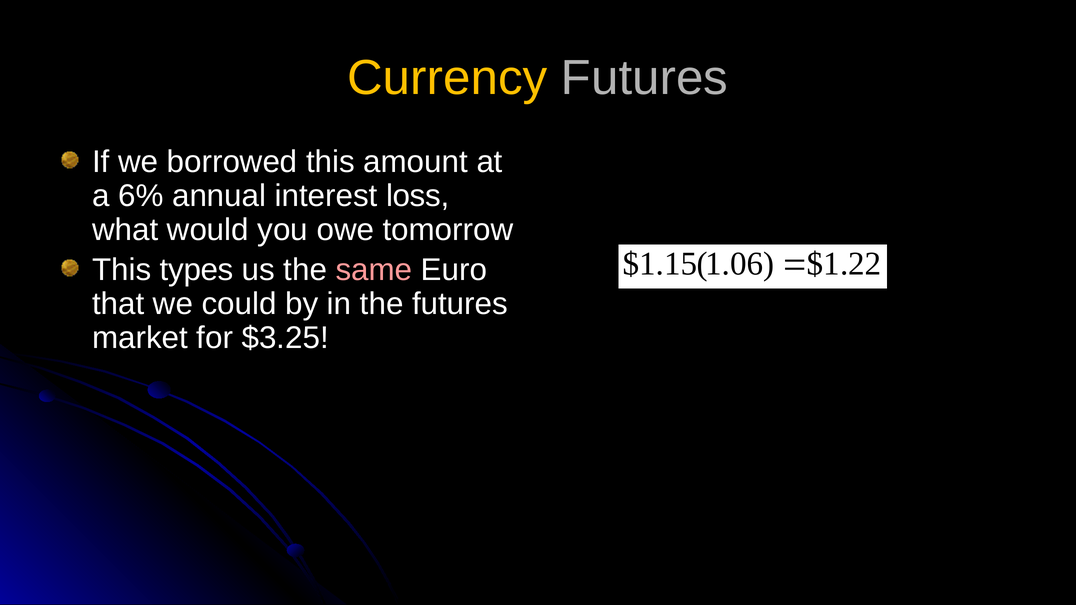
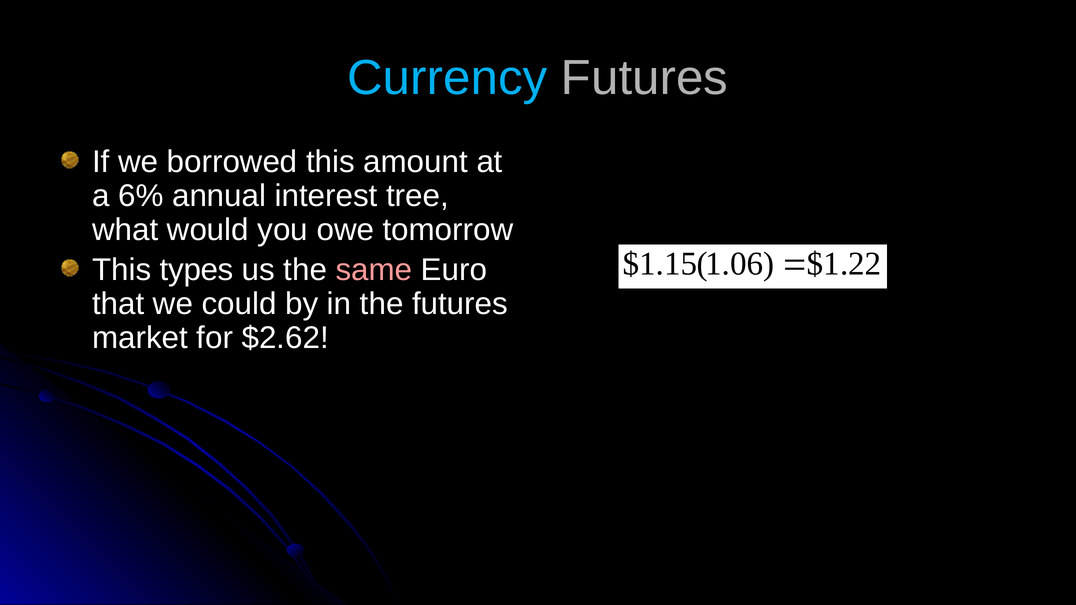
Currency colour: yellow -> light blue
loss: loss -> tree
$3.25: $3.25 -> $2.62
